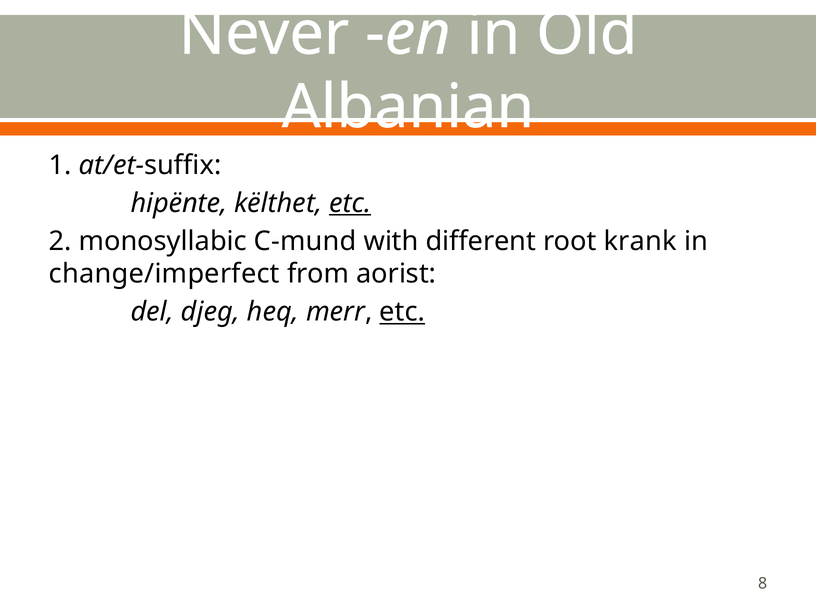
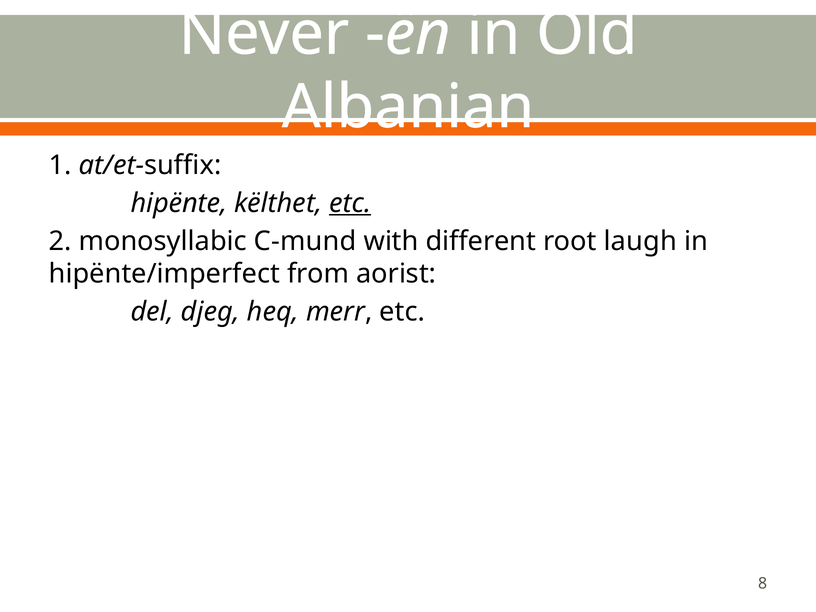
krank: krank -> laugh
change/imperfect: change/imperfect -> hipënte/imperfect
etc at (402, 312) underline: present -> none
